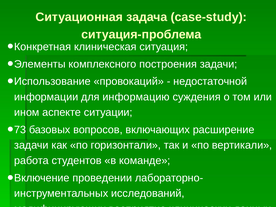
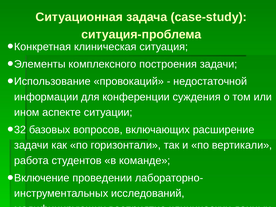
информацию: информацию -> конференции
73: 73 -> 32
